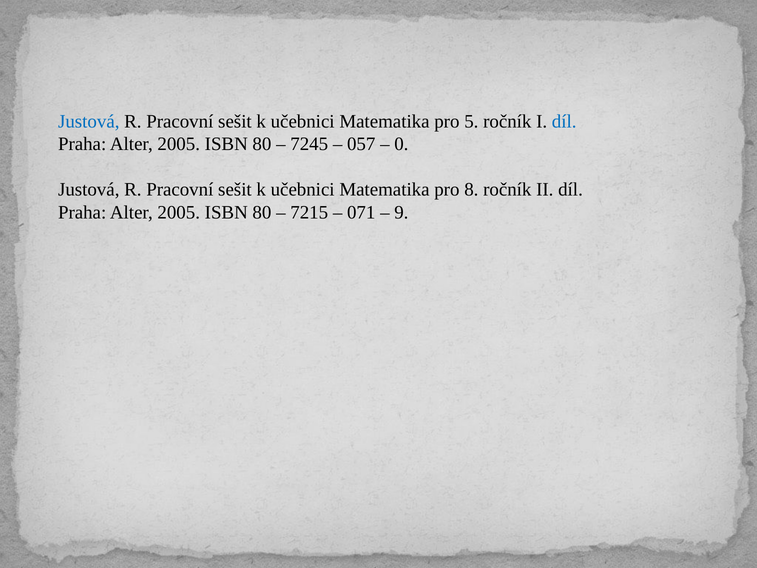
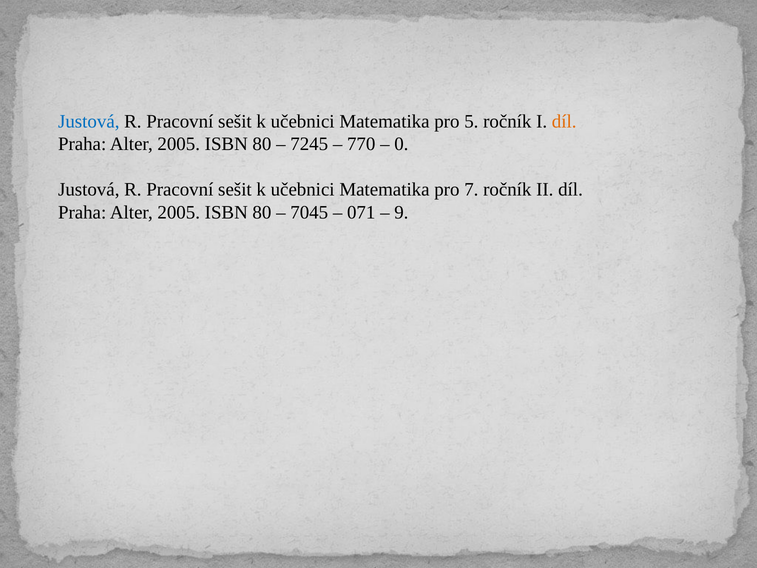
díl at (564, 121) colour: blue -> orange
057: 057 -> 770
8: 8 -> 7
7215: 7215 -> 7045
